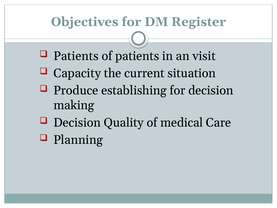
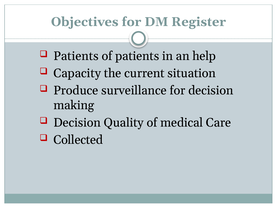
visit: visit -> help
establishing: establishing -> surveillance
Planning: Planning -> Collected
